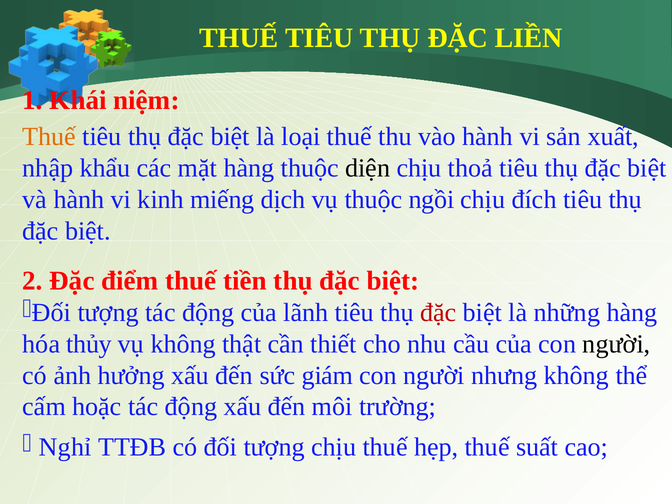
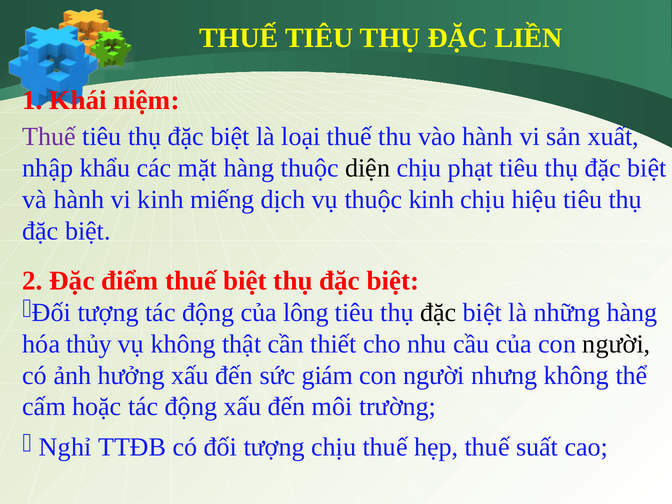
Thuế at (49, 137) colour: orange -> purple
thoả: thoả -> phạt
thuộc ngồi: ngồi -> kinh
đích: đích -> hiệu
thuế tiền: tiền -> biệt
lãnh: lãnh -> lông
đặc at (438, 313) colour: red -> black
